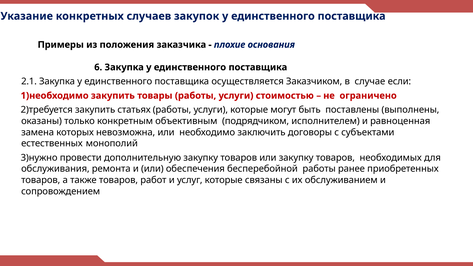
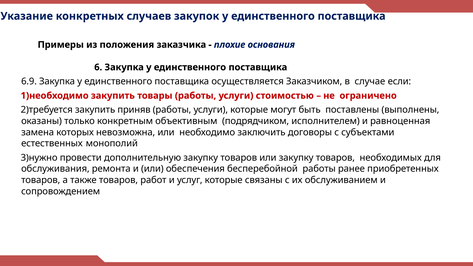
2.1: 2.1 -> 6.9
статьях: статьях -> приняв
